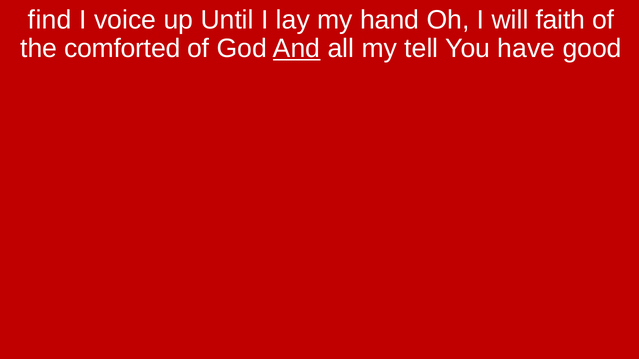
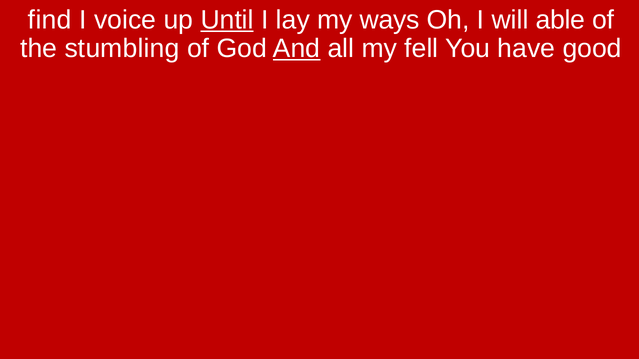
Until underline: none -> present
hand: hand -> ways
faith: faith -> able
comforted: comforted -> stumbling
tell: tell -> fell
